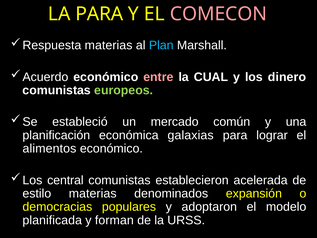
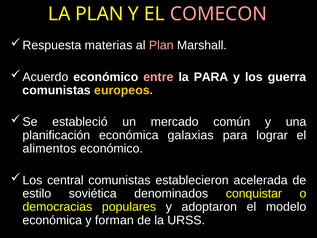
LA PARA: PARA -> PLAN
Plan at (161, 45) colour: light blue -> pink
la CUAL: CUAL -> PARA
dinero: dinero -> guerra
europeos colour: light green -> yellow
estilo materias: materias -> soviética
expansión: expansión -> conquistar
planificada at (52, 220): planificada -> económica
